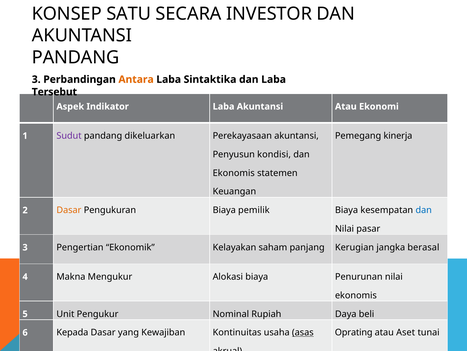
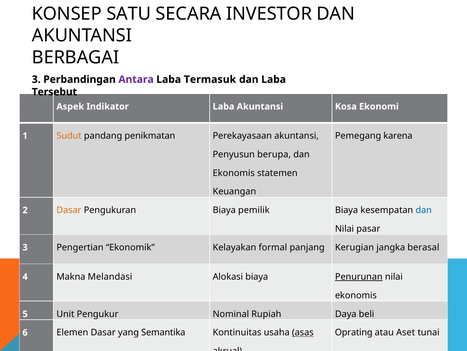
PANDANG at (76, 57): PANDANG -> BERBAGAI
Antara colour: orange -> purple
Sintaktika: Sintaktika -> Termasuk
Akuntansi Atau: Atau -> Kosa
kinerja: kinerja -> karena
Sudut colour: purple -> orange
dikeluarkan: dikeluarkan -> penikmatan
kondisi: kondisi -> berupa
saham: saham -> formal
Mengukur: Mengukur -> Melandasi
Penurunan underline: none -> present
Kepada: Kepada -> Elemen
Kewajiban: Kewajiban -> Semantika
